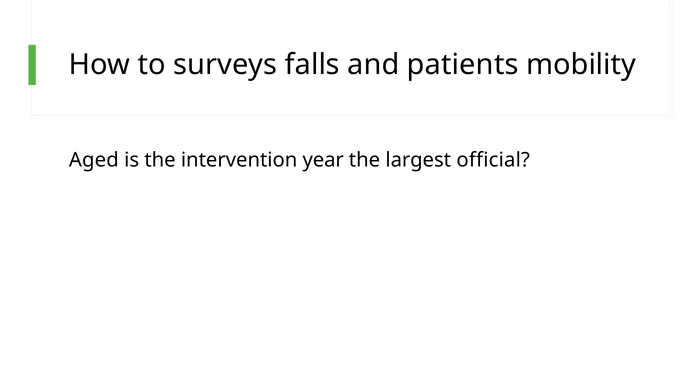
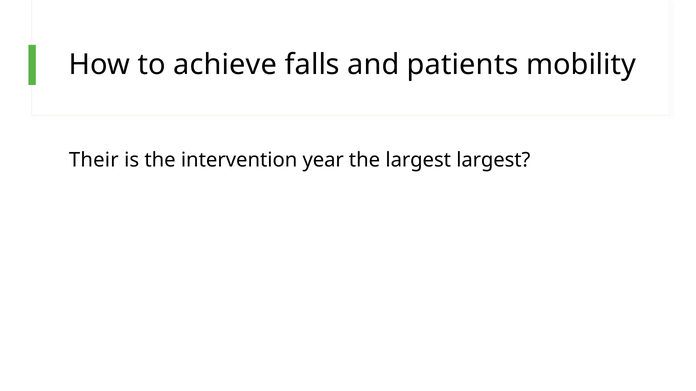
surveys: surveys -> achieve
Aged: Aged -> Their
largest official: official -> largest
